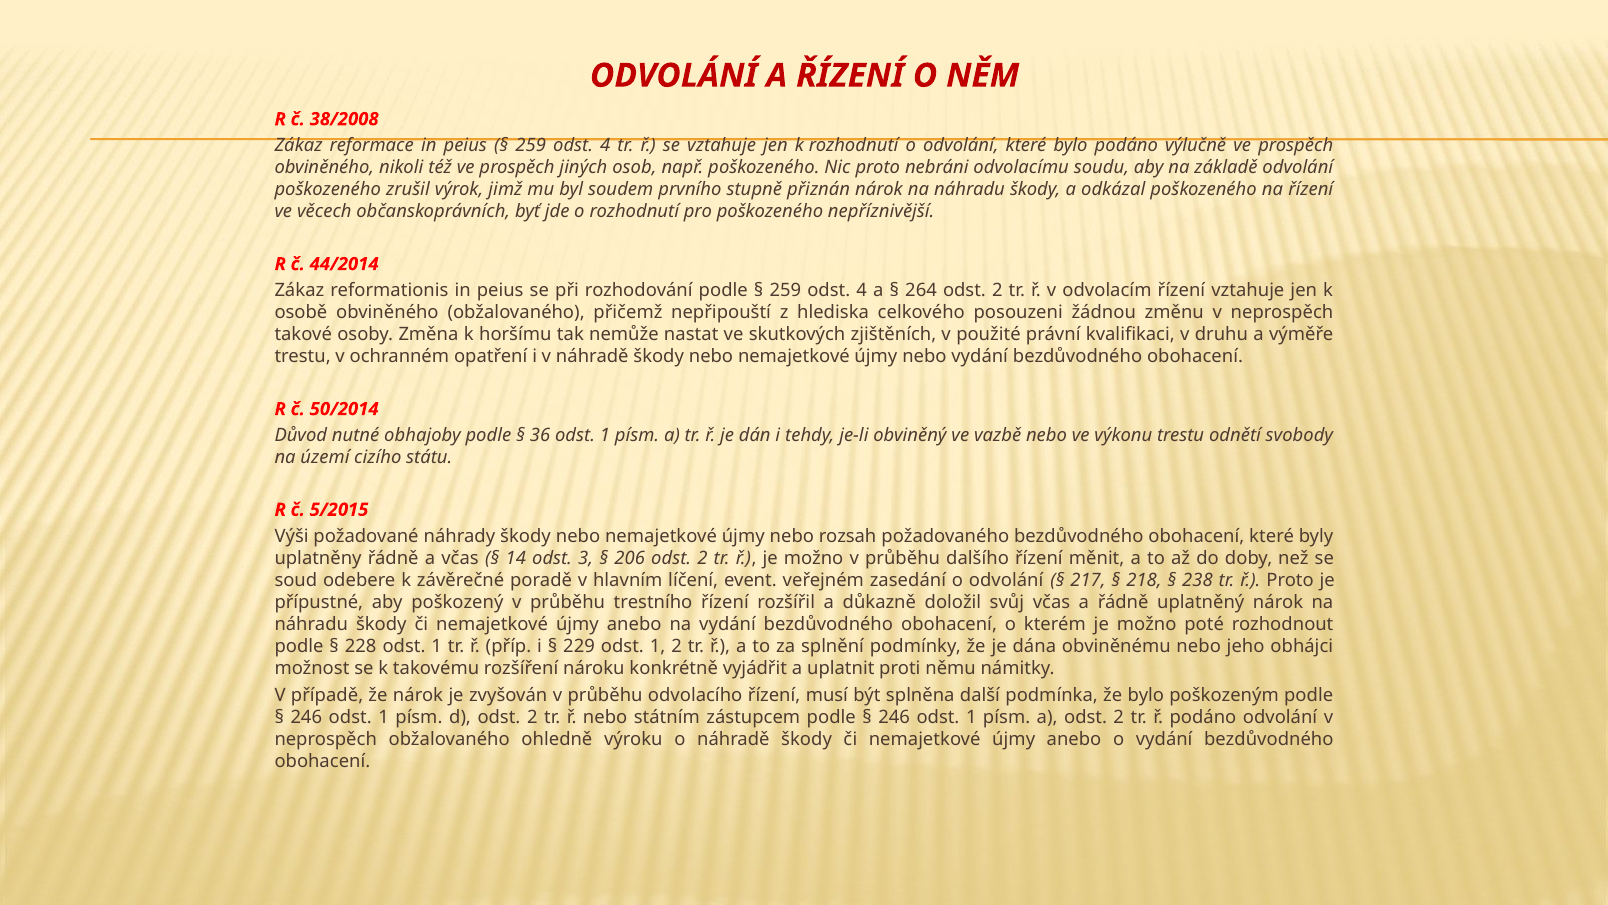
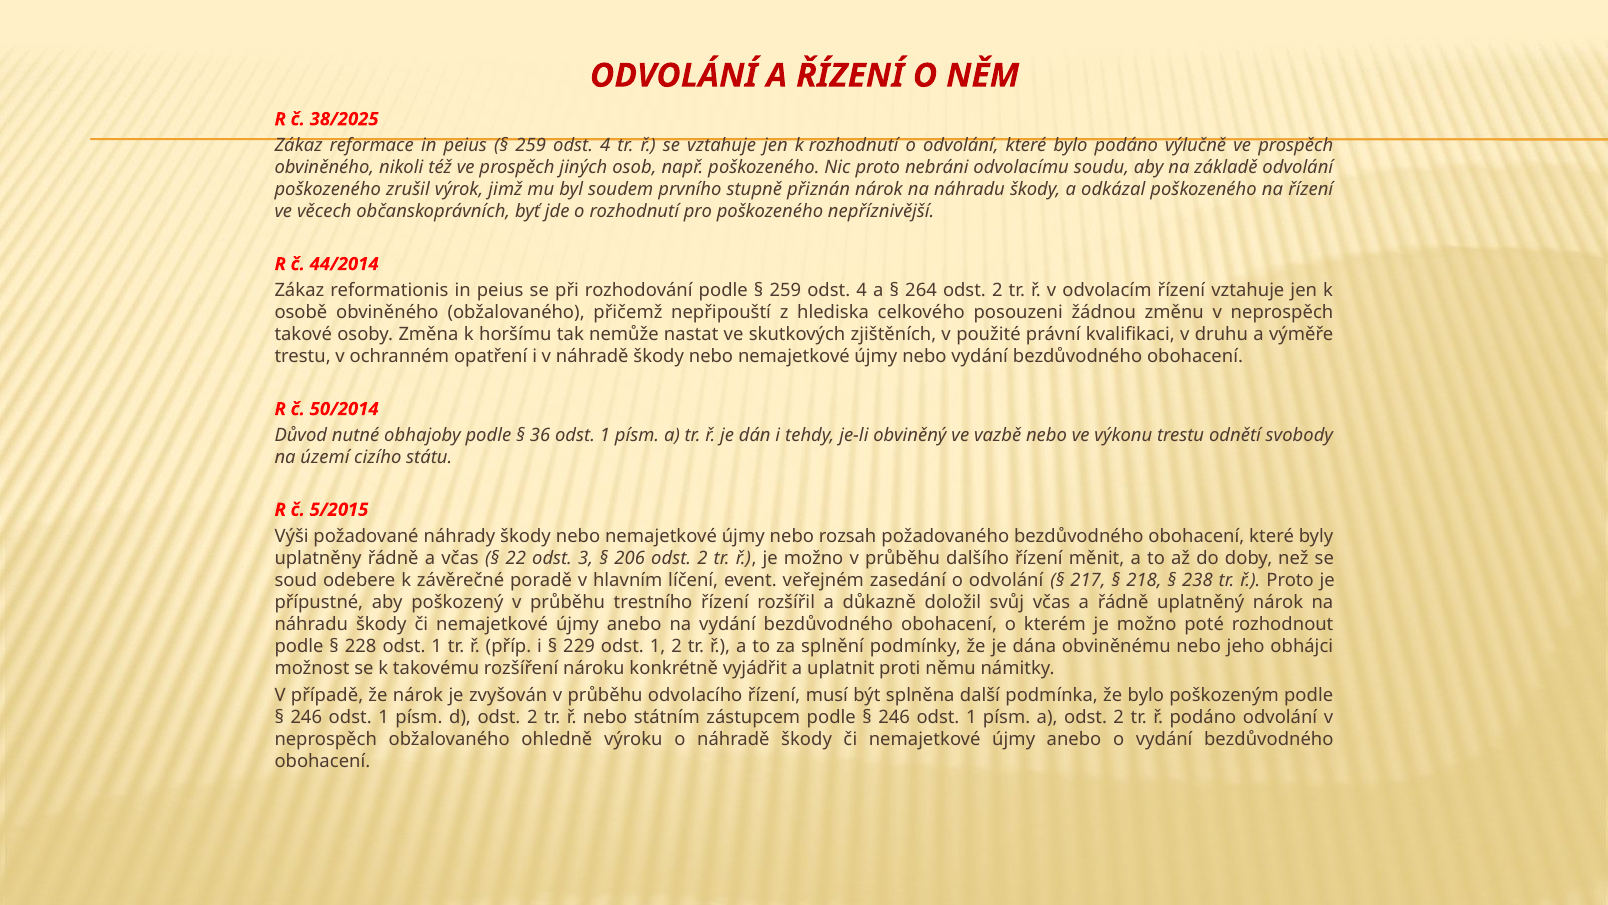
38/2008: 38/2008 -> 38/2025
14: 14 -> 22
